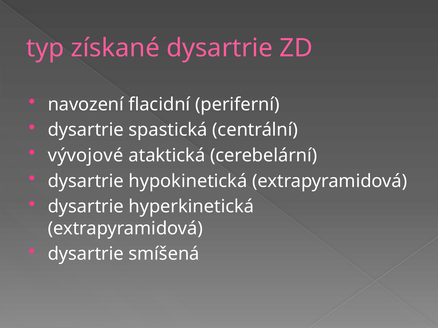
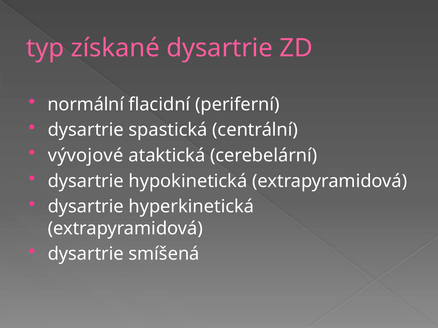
navození: navození -> normální
